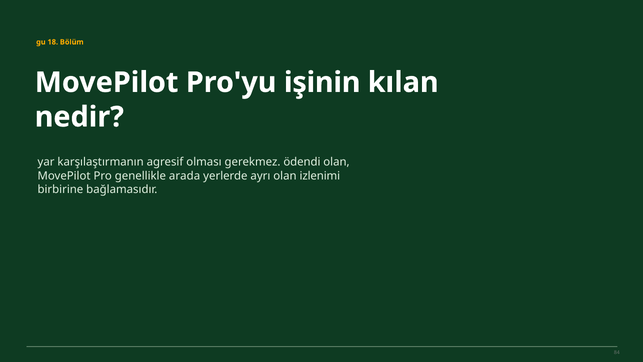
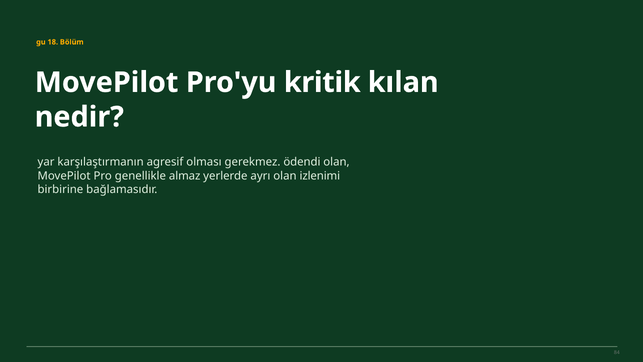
işinin: işinin -> kritik
arada: arada -> almaz
